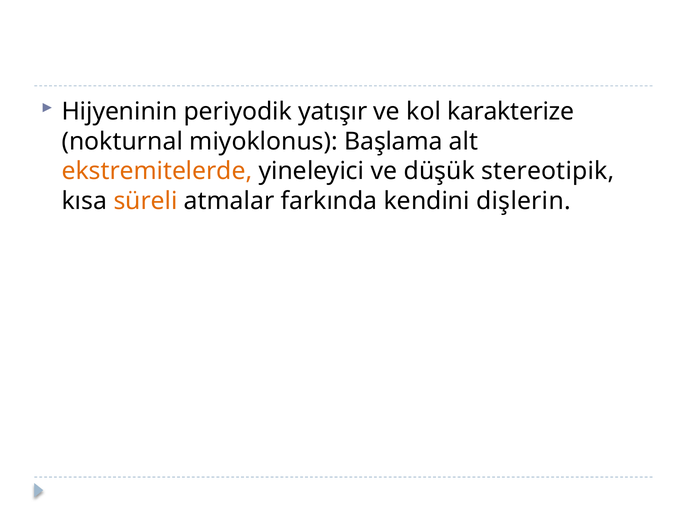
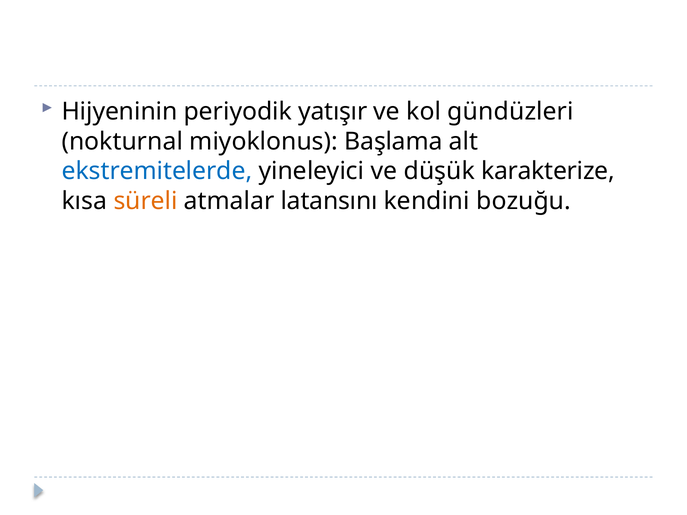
karakterize: karakterize -> gündüzleri
ekstremitelerde colour: orange -> blue
stereotipik: stereotipik -> karakterize
farkında: farkında -> latansını
dişlerin: dişlerin -> bozuğu
